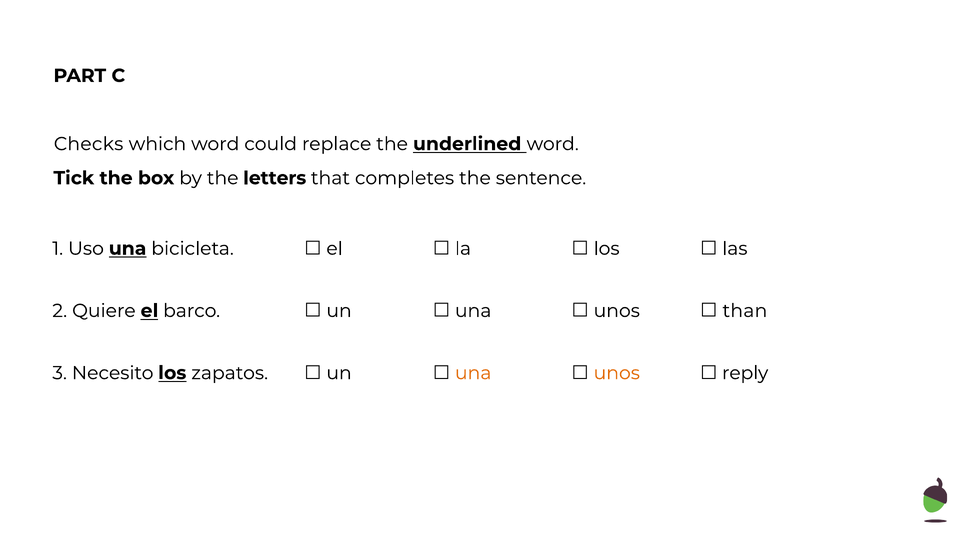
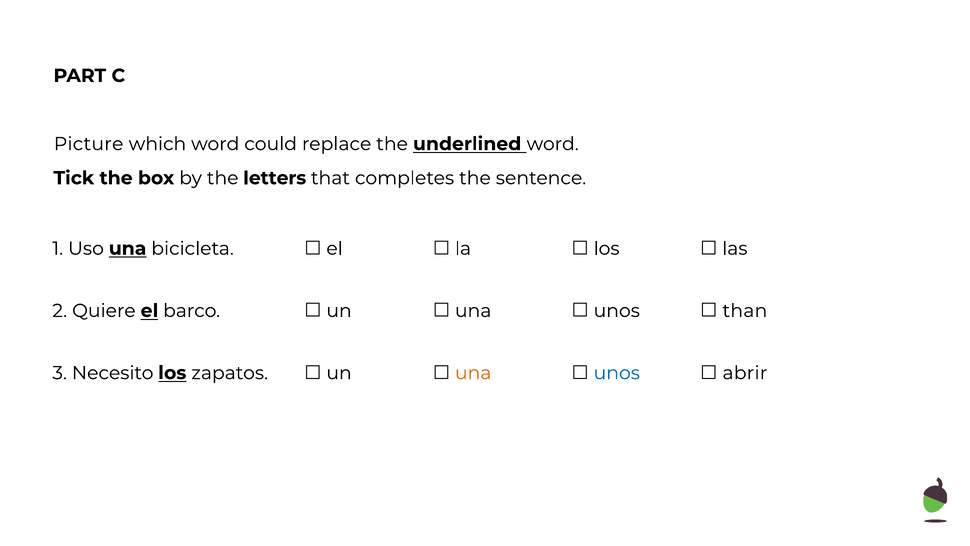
Checks: Checks -> Picture
unos at (617, 373) colour: orange -> blue
reply: reply -> abrir
